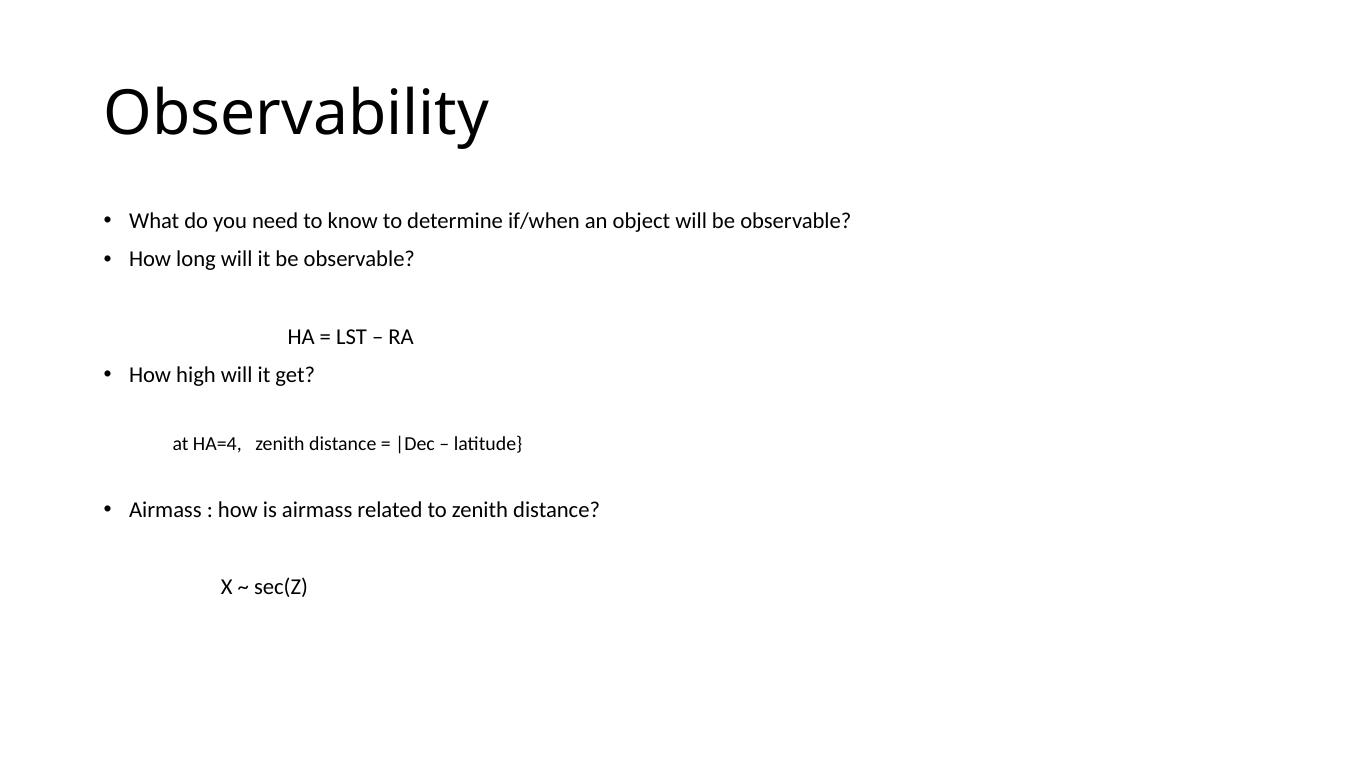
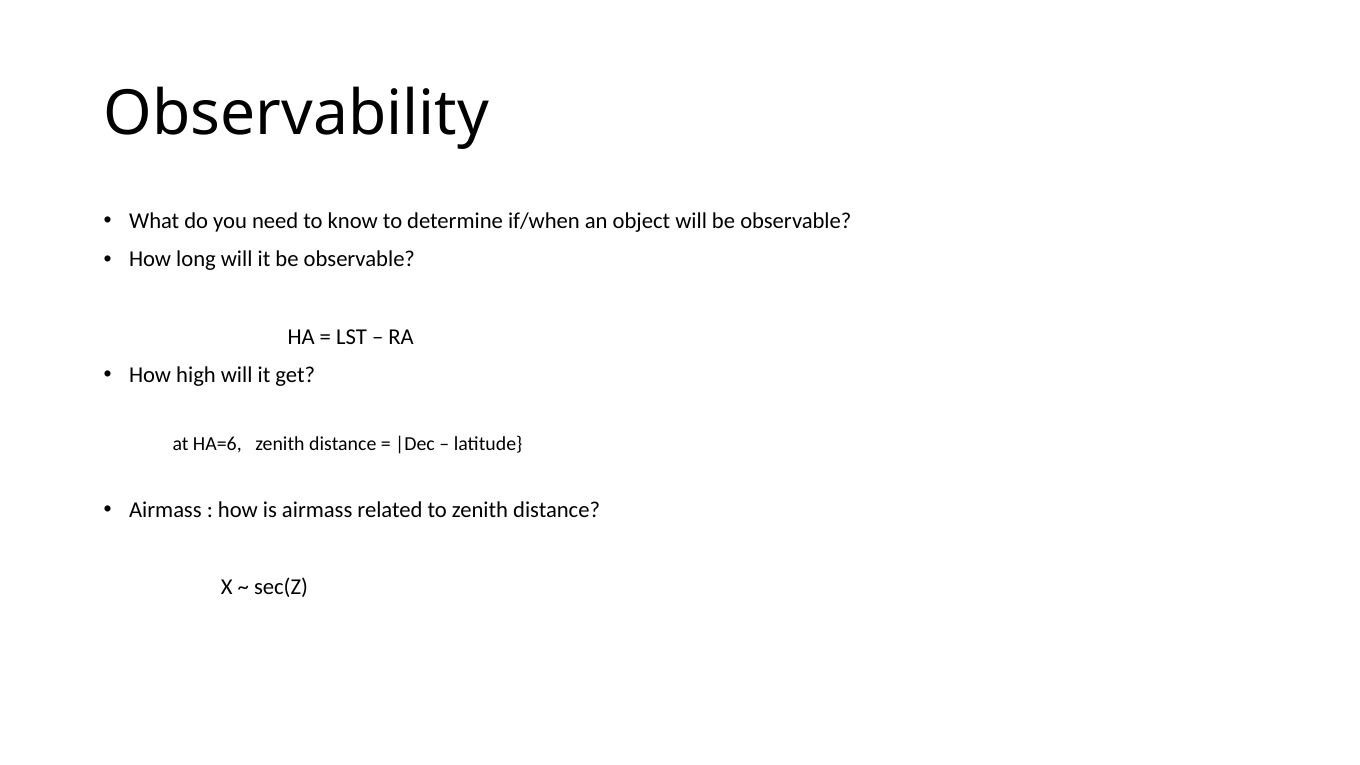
HA=4: HA=4 -> HA=6
